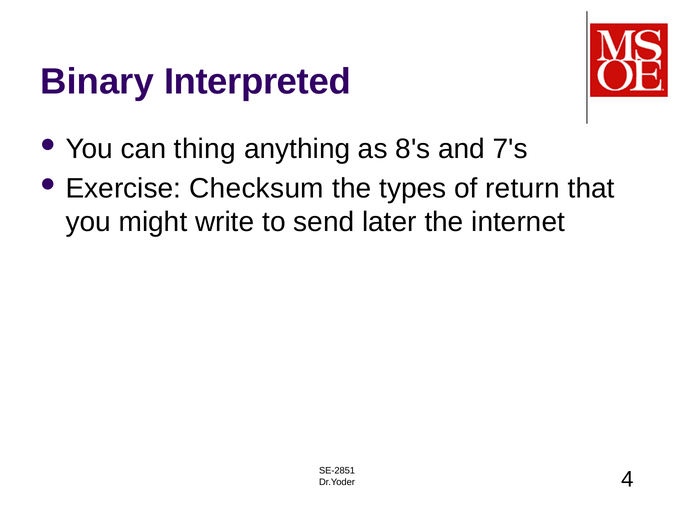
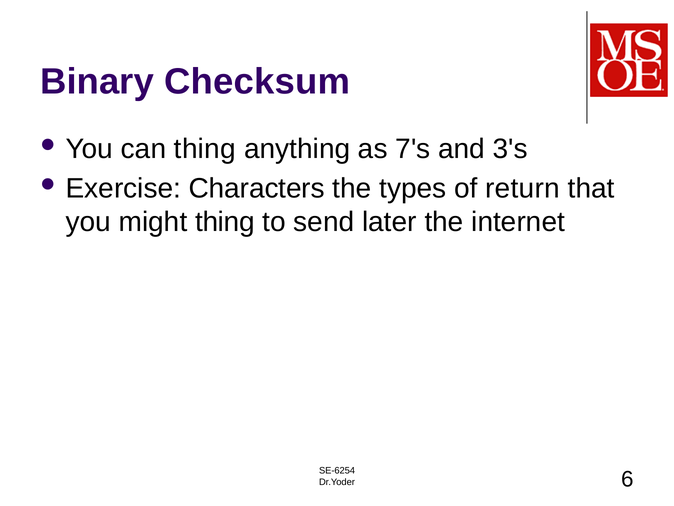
Interpreted: Interpreted -> Checksum
8's: 8's -> 7's
7's: 7's -> 3's
Checksum: Checksum -> Characters
might write: write -> thing
SE-2851: SE-2851 -> SE-6254
4: 4 -> 6
